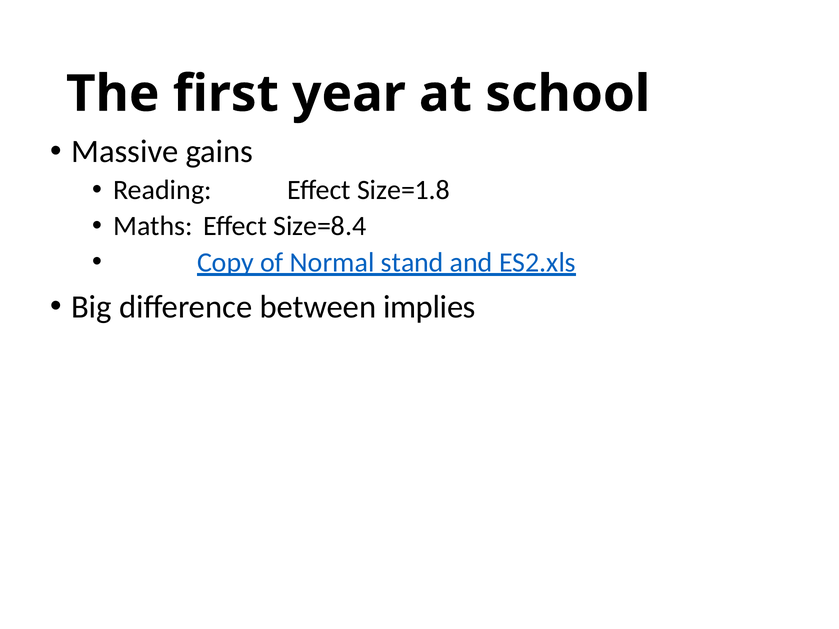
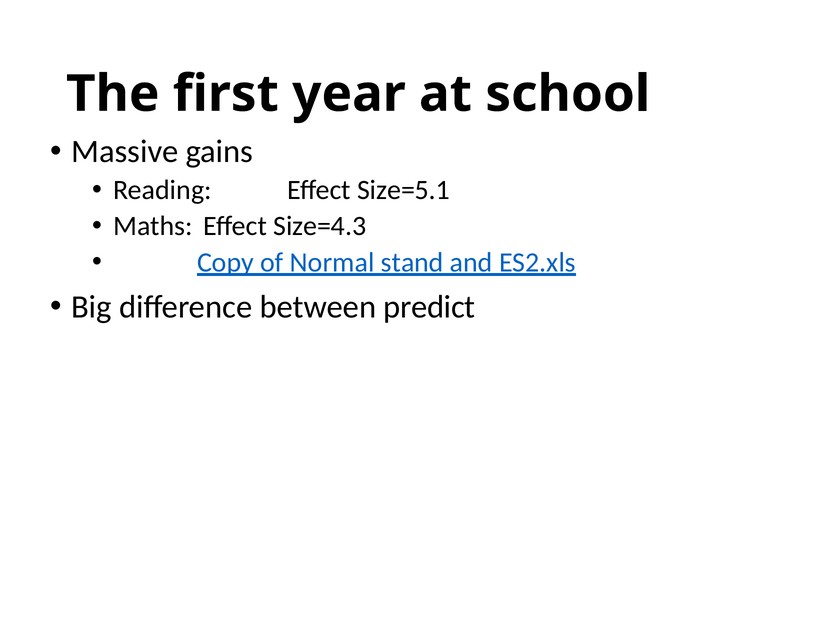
Size=1.8: Size=1.8 -> Size=5.1
Size=8.4: Size=8.4 -> Size=4.3
implies: implies -> predict
